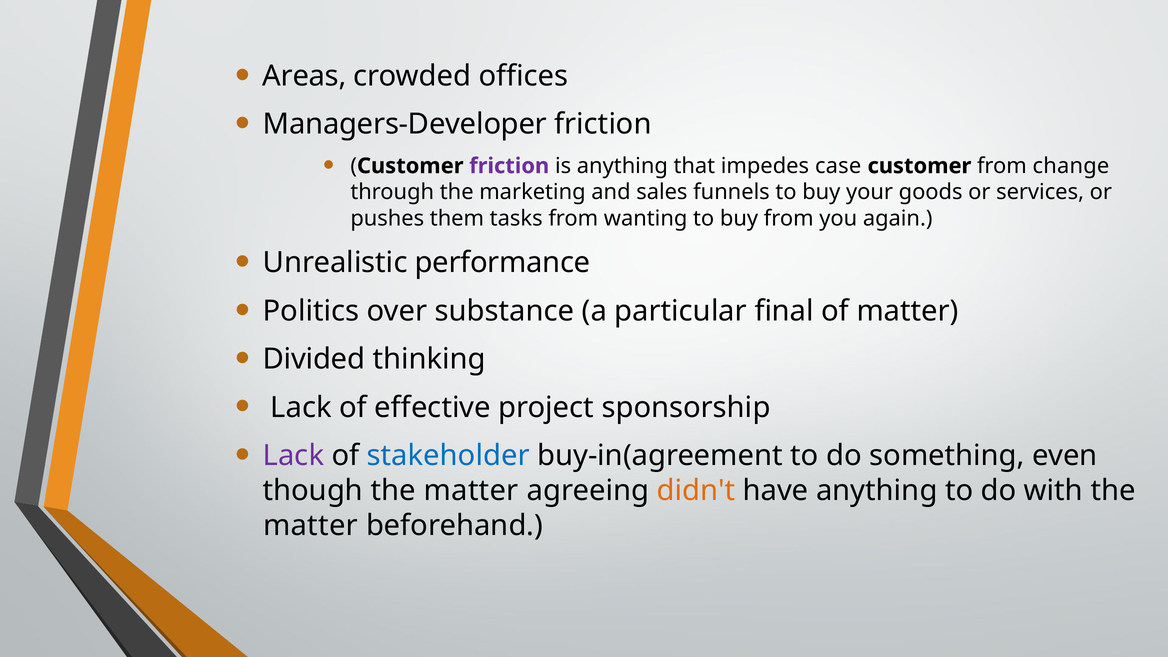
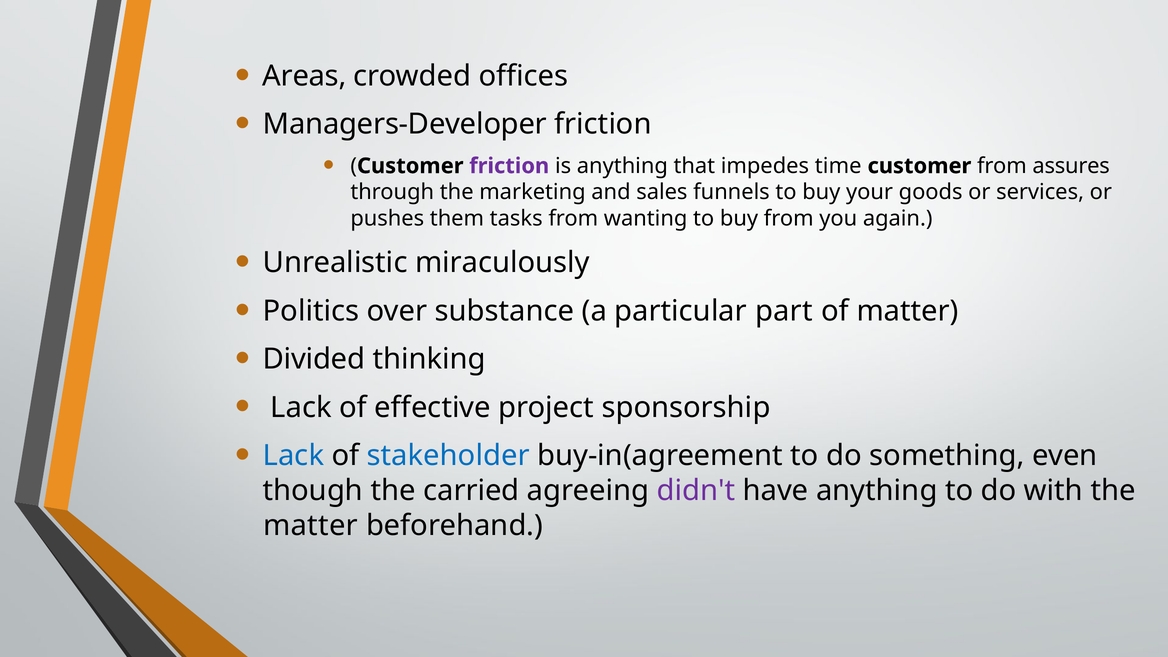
case: case -> time
change: change -> assures
performance: performance -> miraculously
final: final -> part
Lack at (293, 456) colour: purple -> blue
though the matter: matter -> carried
didn't colour: orange -> purple
